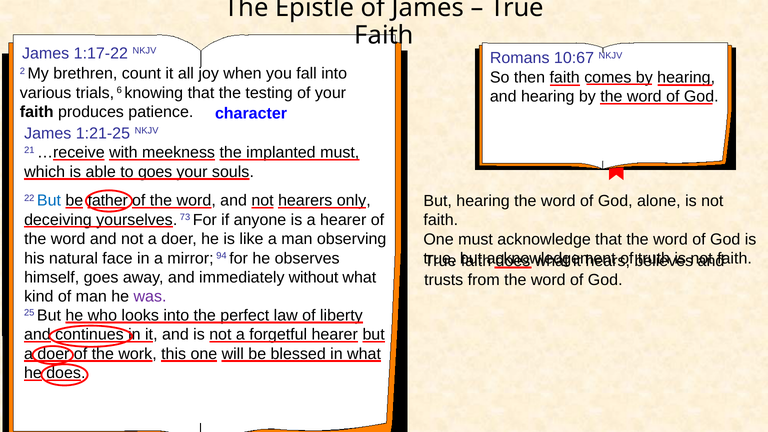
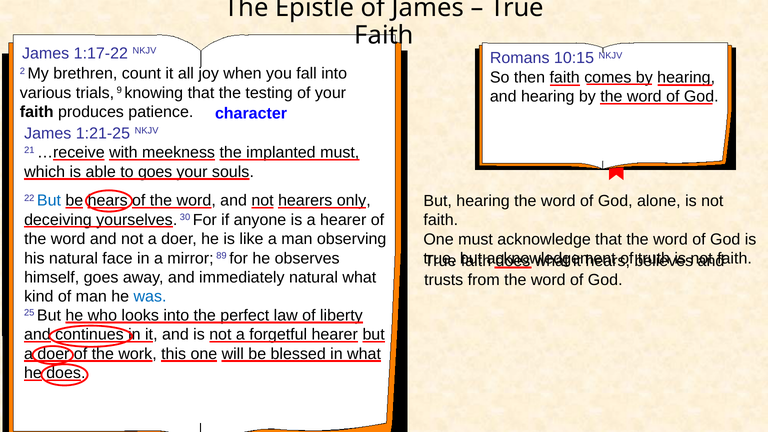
10:67: 10:67 -> 10:15
6: 6 -> 9
be father: father -> hears
73: 73 -> 30
94: 94 -> 89
immediately without: without -> natural
was colour: purple -> blue
